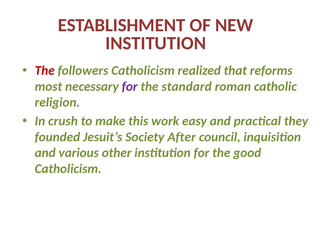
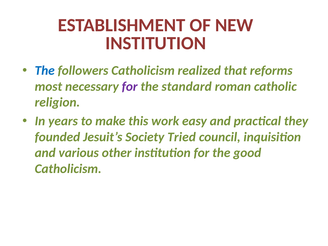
The at (45, 71) colour: red -> blue
crush: crush -> years
After: After -> Tried
